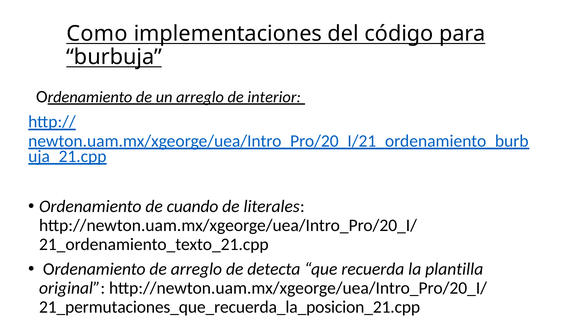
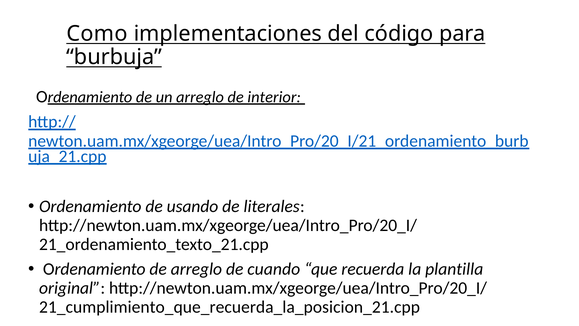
cuando: cuando -> usando
detecta: detecta -> cuando
21_permutaciones_que_recuerda_la_posicion_21.cpp: 21_permutaciones_que_recuerda_la_posicion_21.cpp -> 21_cumplimiento_que_recuerda_la_posicion_21.cpp
